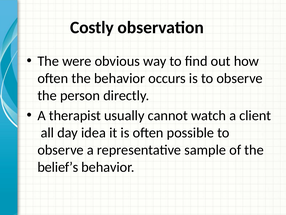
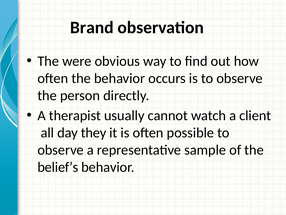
Costly: Costly -> Brand
idea: idea -> they
